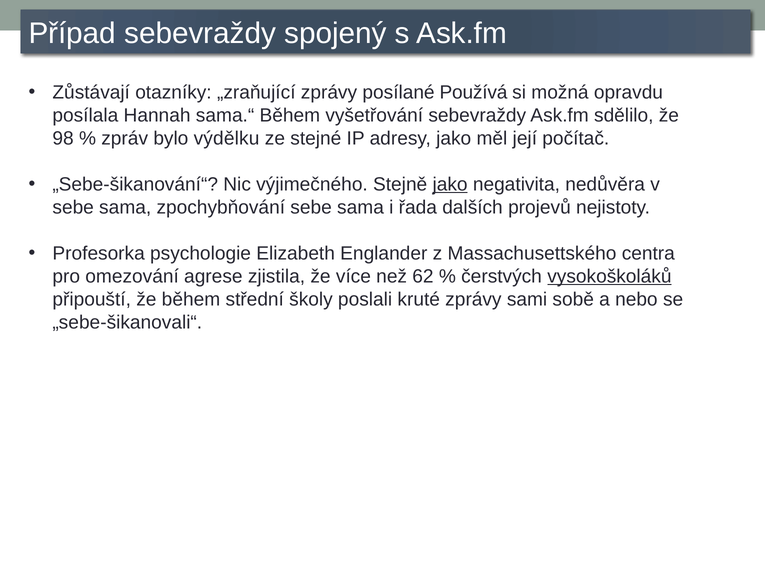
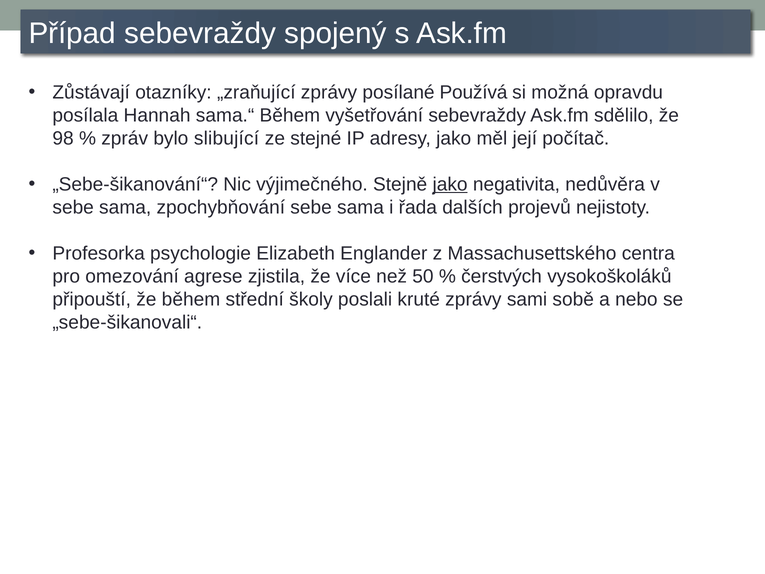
výdělku: výdělku -> slibující
62: 62 -> 50
vysokoškoláků underline: present -> none
